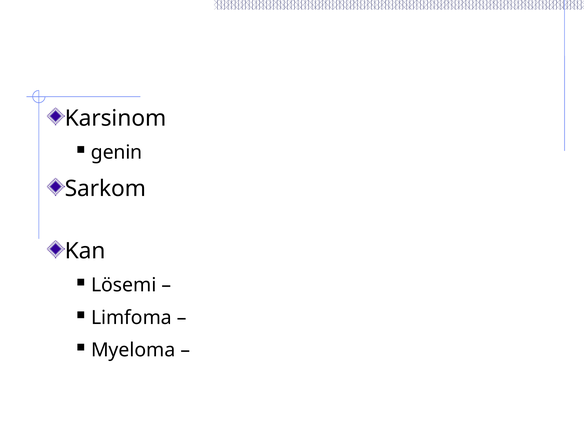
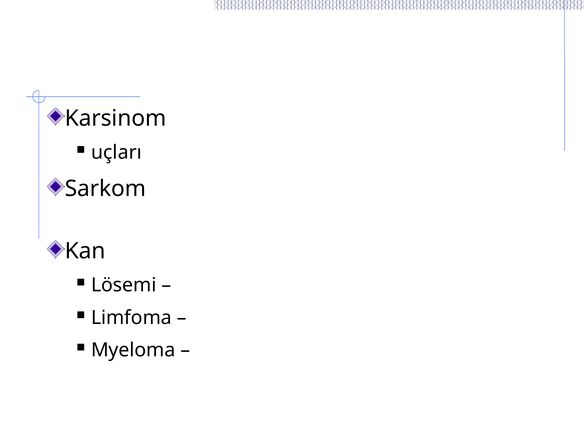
genin: genin -> uçları
